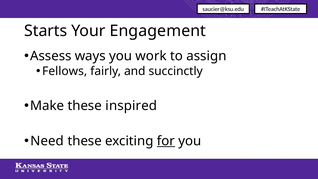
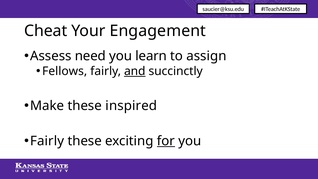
Starts: Starts -> Cheat
ways: ways -> need
work: work -> learn
and underline: none -> present
Need at (47, 141): Need -> Fairly
